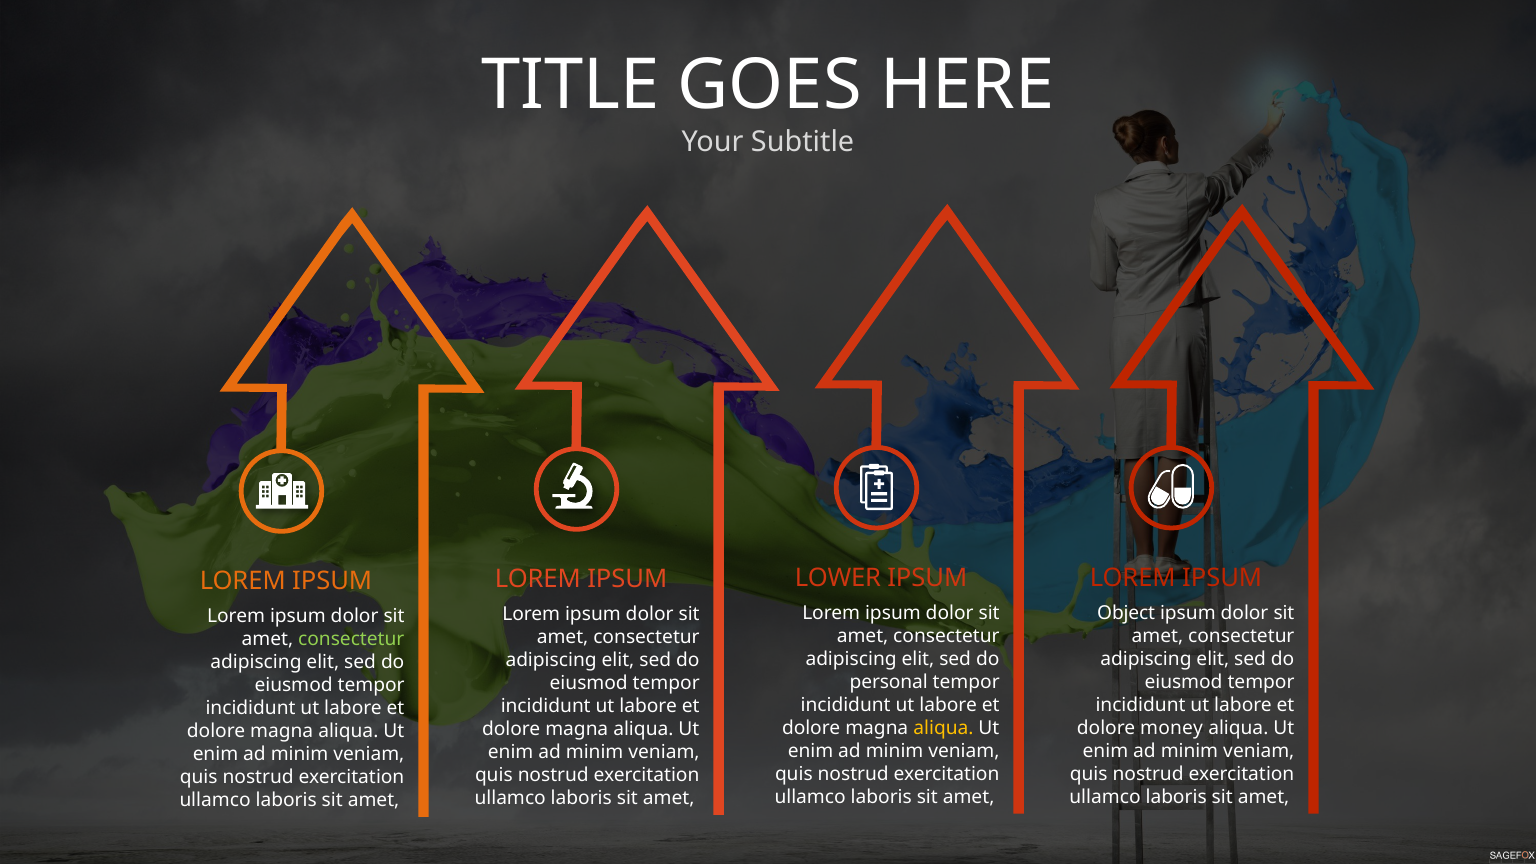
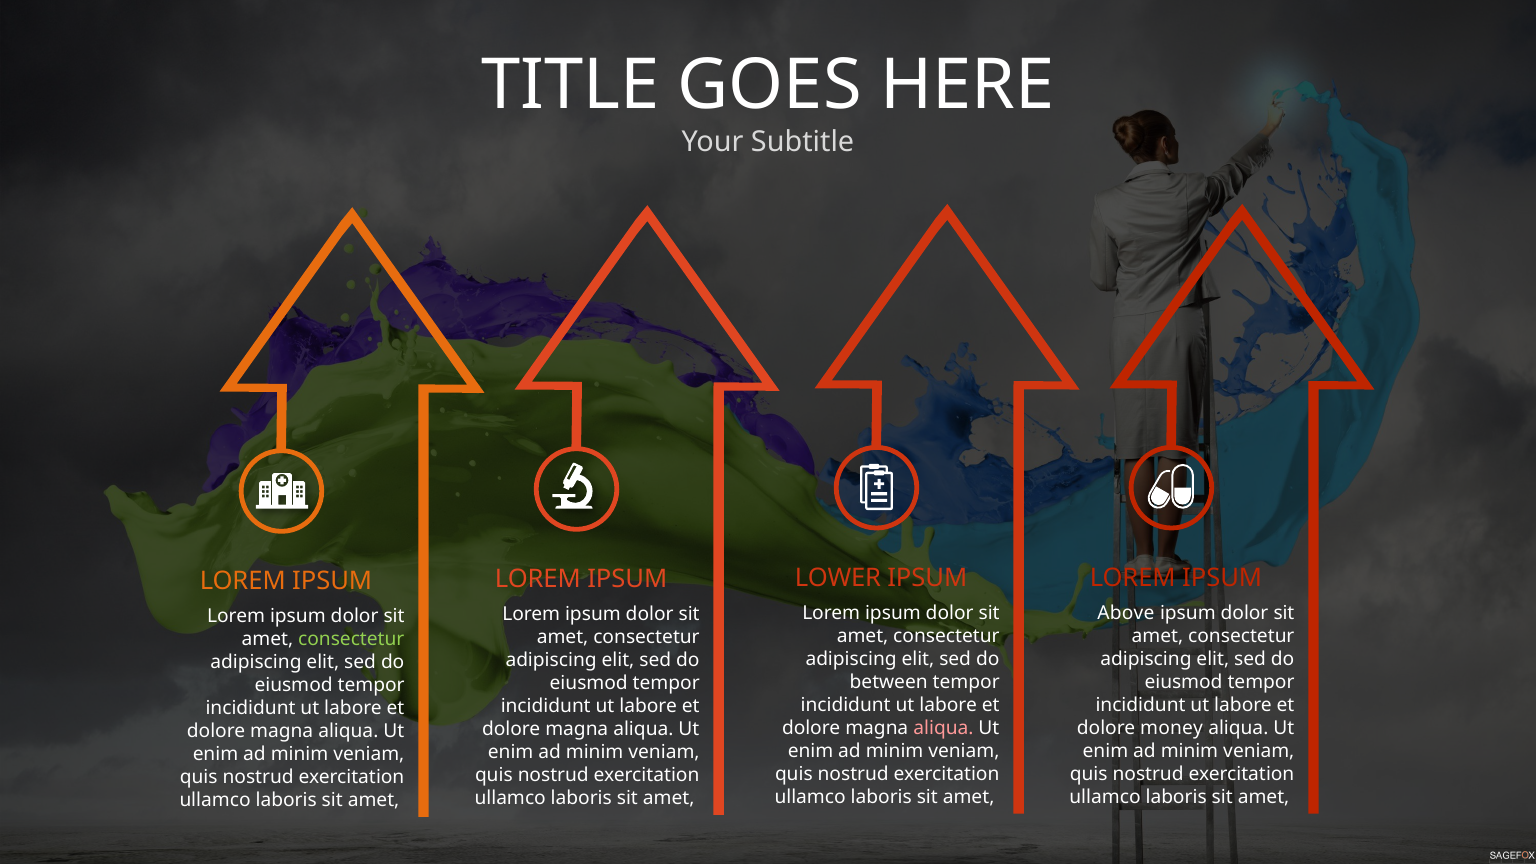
Object: Object -> Above
personal: personal -> between
aliqua at (943, 728) colour: yellow -> pink
